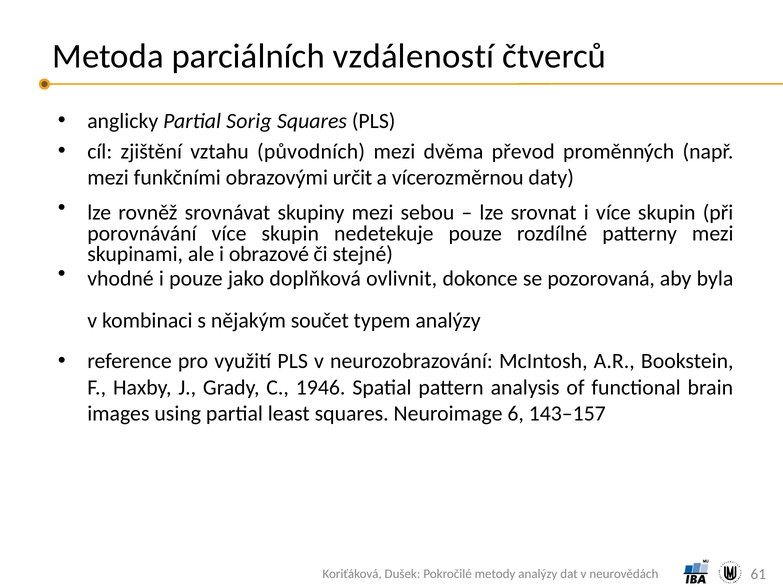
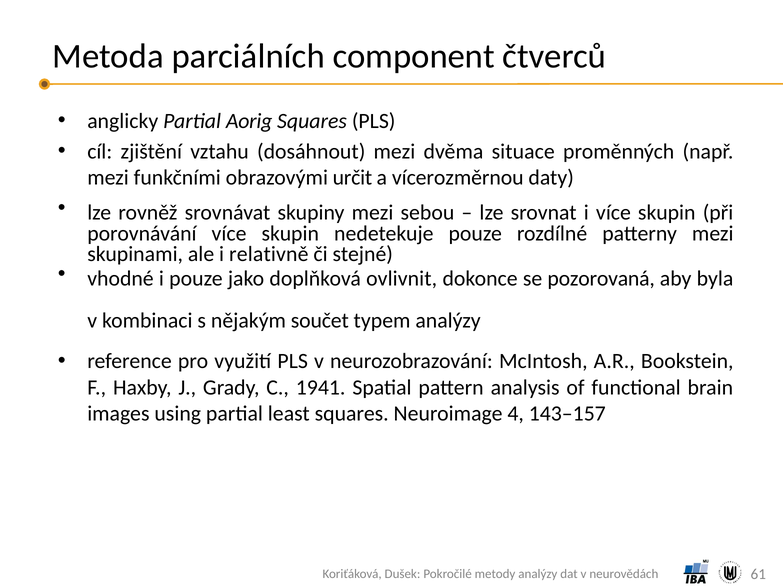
vzdáleností: vzdáleností -> component
Sorig: Sorig -> Aorig
původních: původních -> dosáhnout
převod: převod -> situace
obrazové: obrazové -> relativně
1946: 1946 -> 1941
6: 6 -> 4
